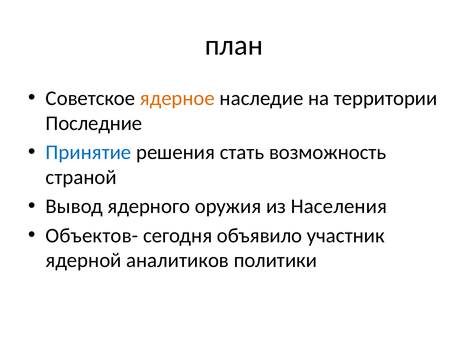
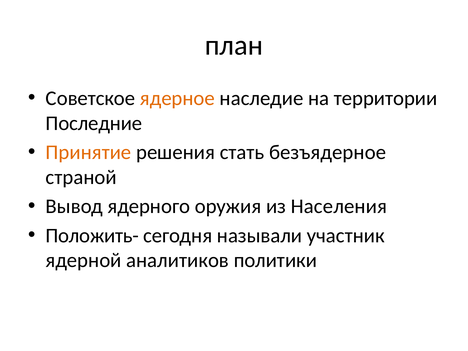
Принятие colour: blue -> orange
возможность: возможность -> безъядерное
Объектов-: Объектов- -> Положить-
объявило: объявило -> называли
